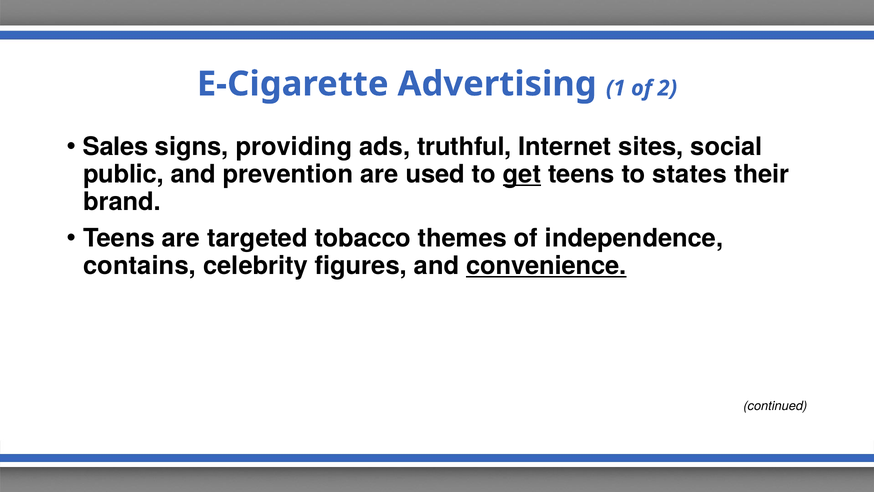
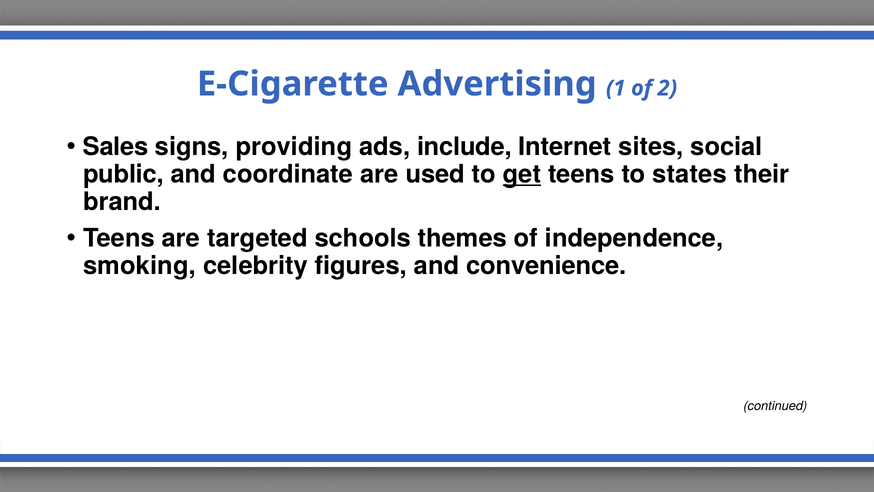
truthful: truthful -> include
prevention: prevention -> coordinate
tobacco: tobacco -> schools
contains: contains -> smoking
convenience underline: present -> none
